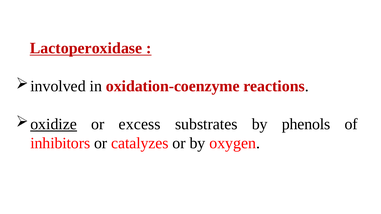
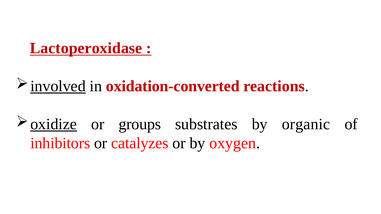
involved underline: none -> present
oxidation-coenzyme: oxidation-coenzyme -> oxidation-converted
excess: excess -> groups
phenols: phenols -> organic
